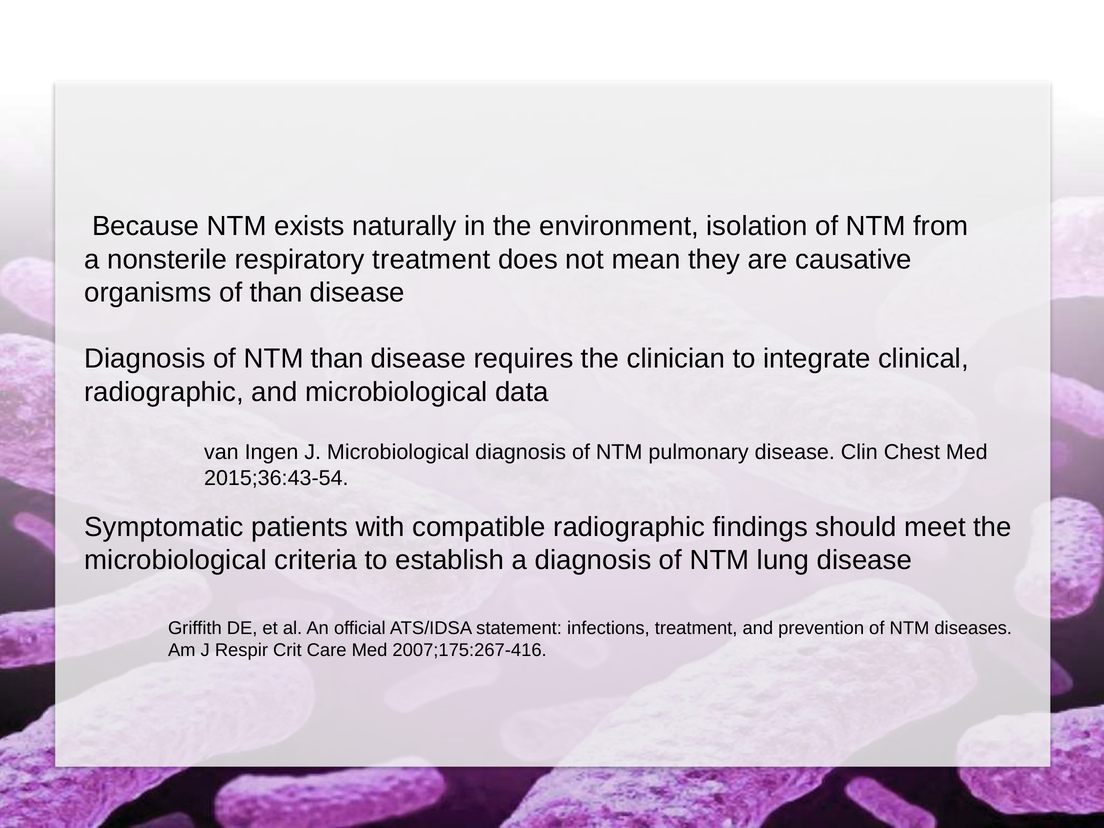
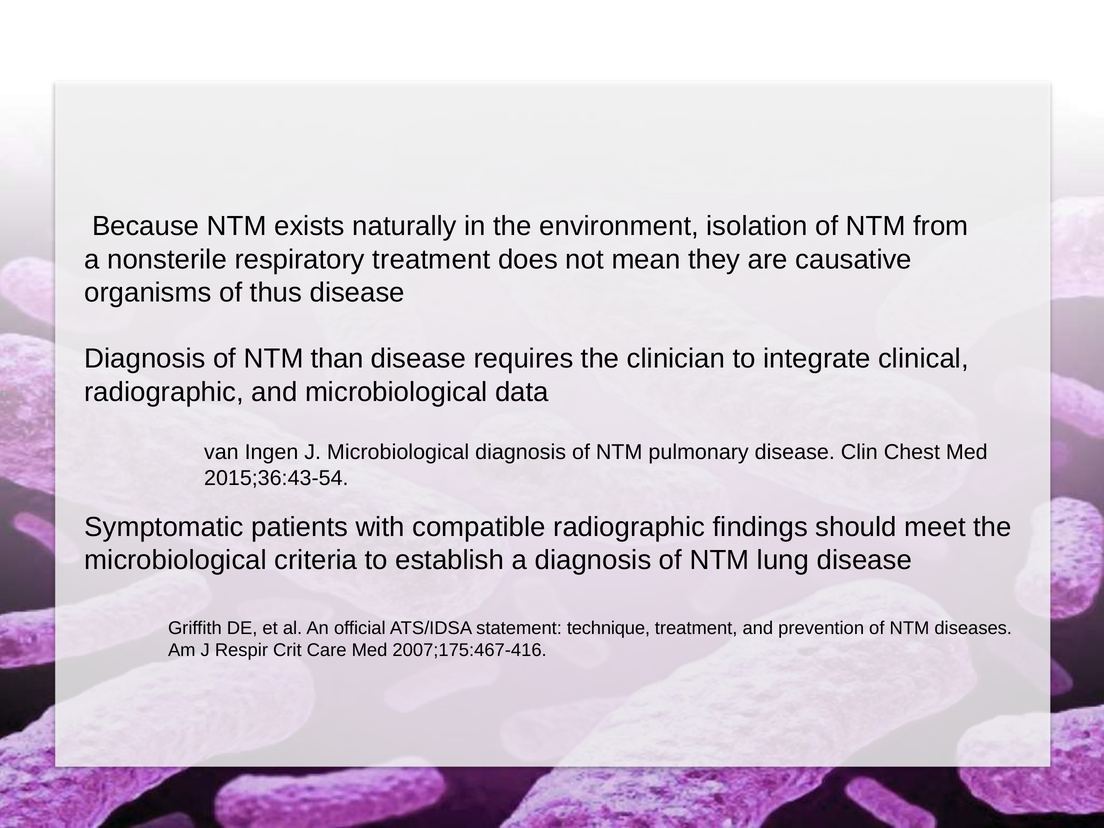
of than: than -> thus
infections: infections -> technique
2007;175:267-416: 2007;175:267-416 -> 2007;175:467-416
